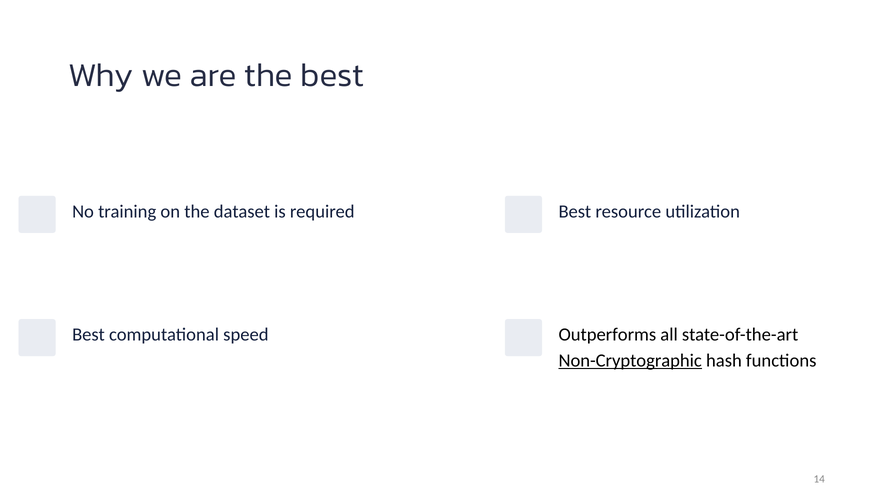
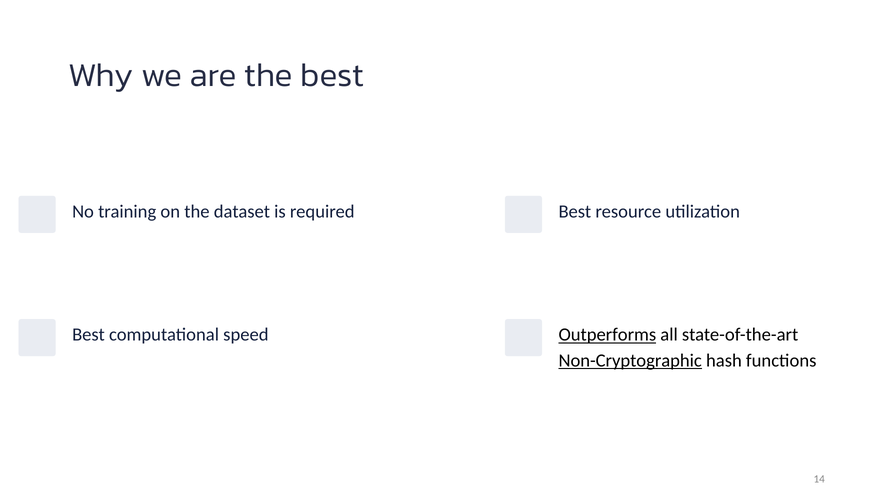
Outperforms underline: none -> present
